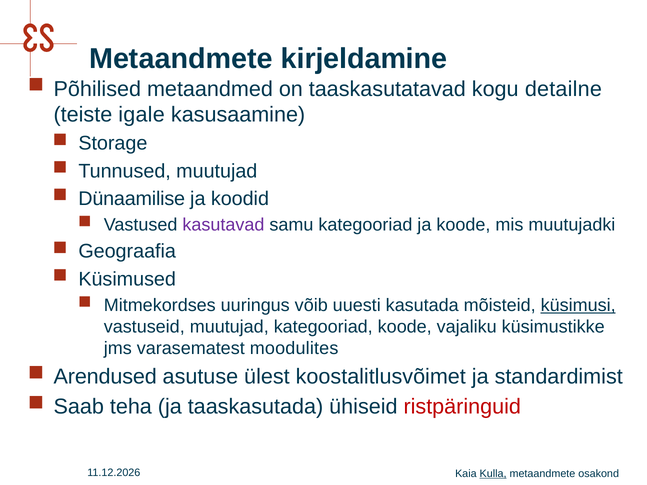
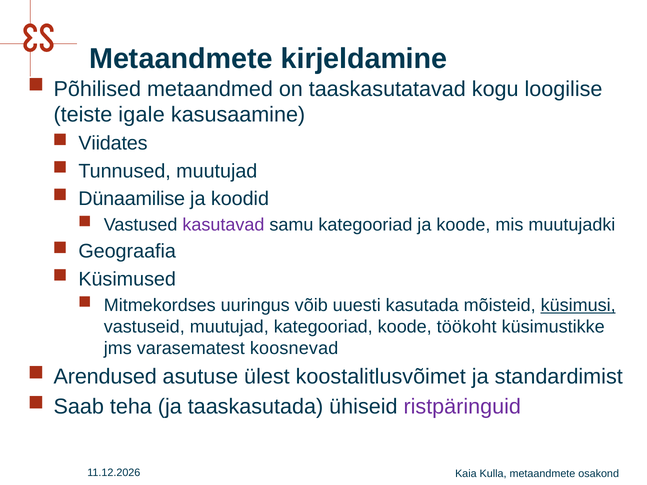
detailne: detailne -> loogilise
Storage: Storage -> Viidates
vajaliku: vajaliku -> töökoht
moodulites: moodulites -> koosnevad
ristpäringuid colour: red -> purple
Kulla underline: present -> none
